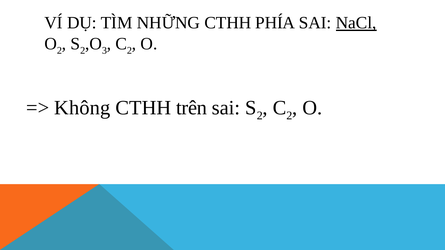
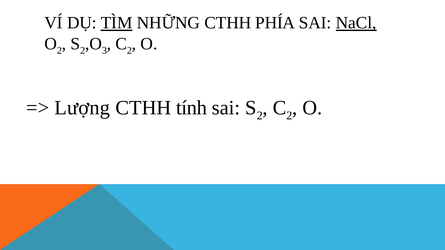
TÌM underline: none -> present
Không: Không -> Lượng
trên: trên -> tính
